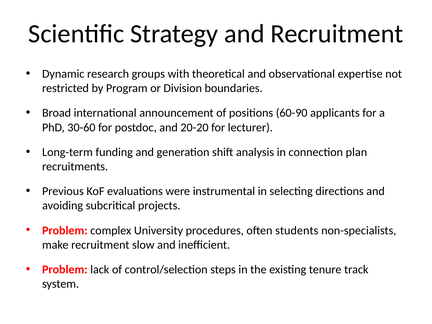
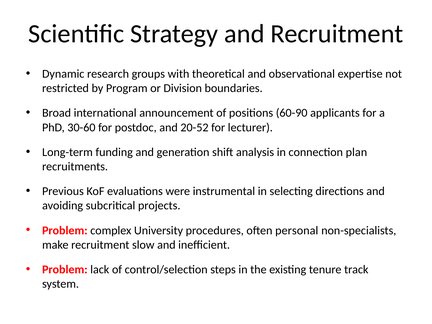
20-20: 20-20 -> 20-52
students: students -> personal
